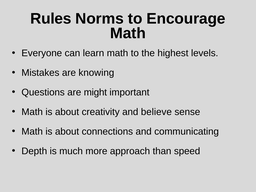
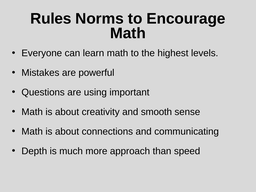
knowing: knowing -> powerful
might: might -> using
believe: believe -> smooth
